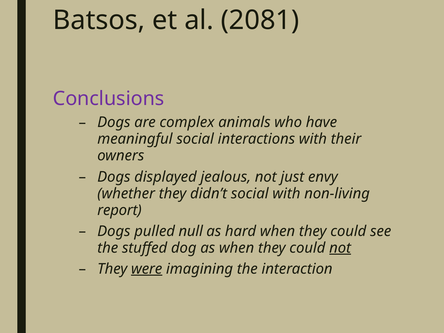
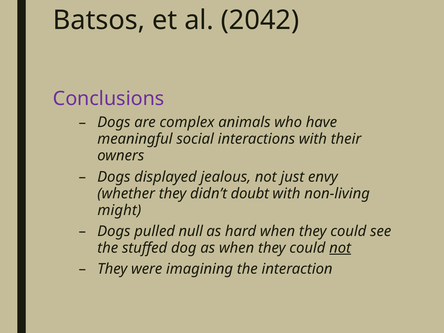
2081: 2081 -> 2042
didn’t social: social -> doubt
report: report -> might
were underline: present -> none
